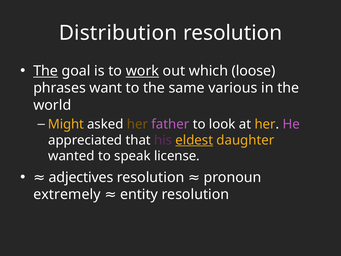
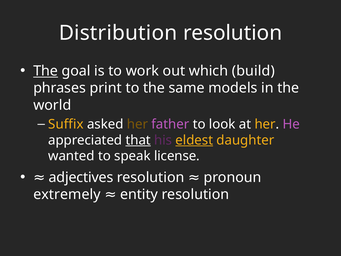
work underline: present -> none
loose: loose -> build
want: want -> print
various: various -> models
Might: Might -> Suffix
that underline: none -> present
